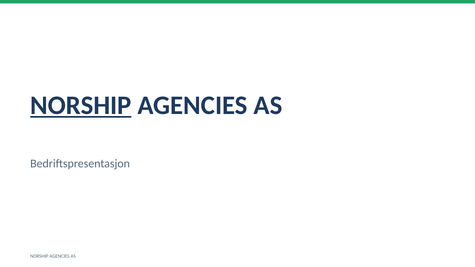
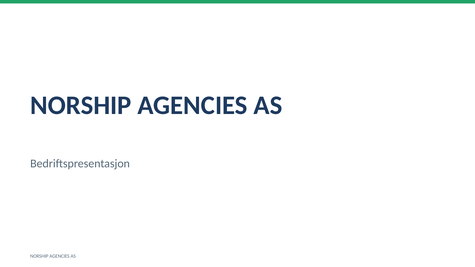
NORSHIP at (81, 105) underline: present -> none
